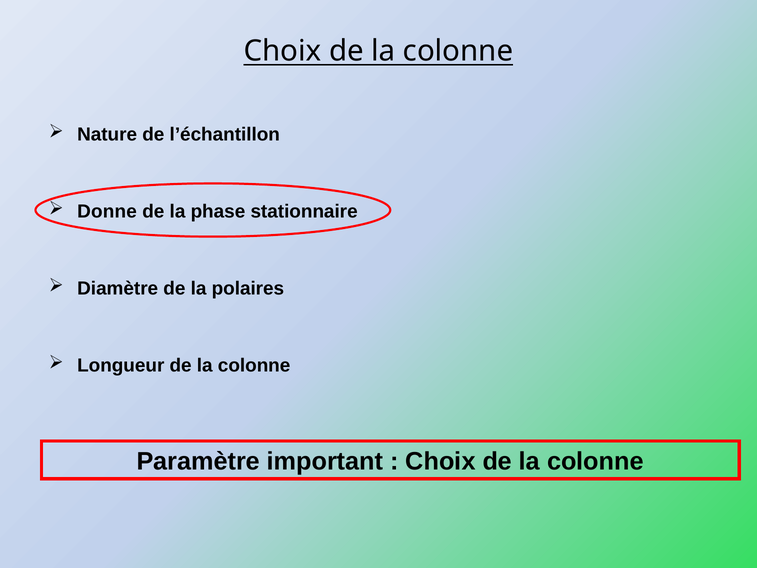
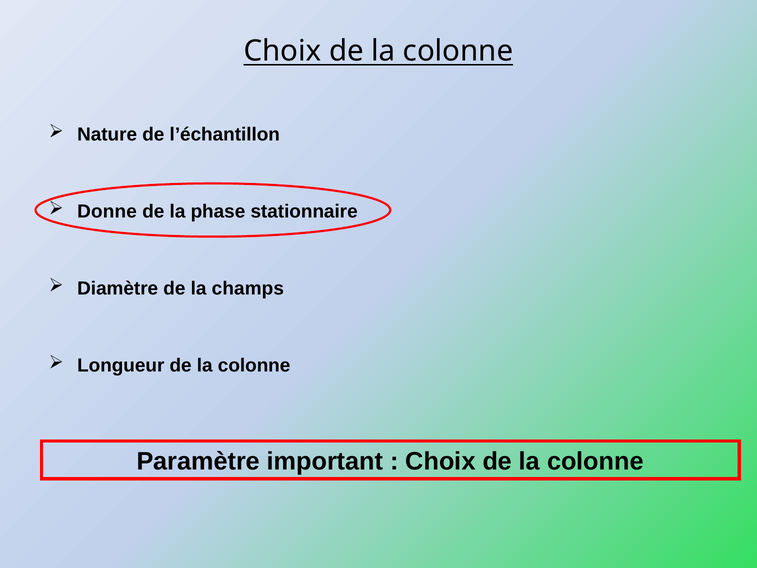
polaires: polaires -> champs
